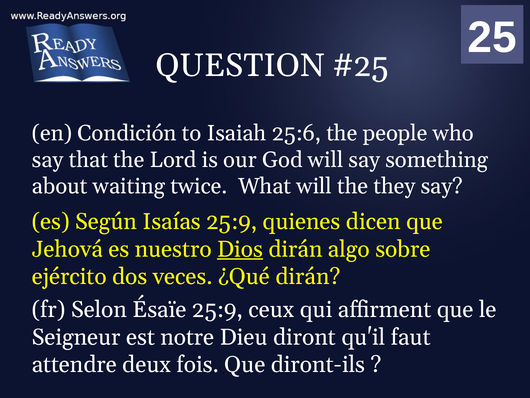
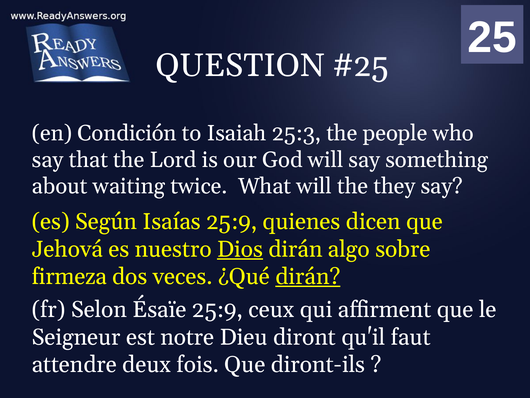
25:6: 25:6 -> 25:3
ejército: ejército -> firmeza
dirán at (308, 276) underline: none -> present
